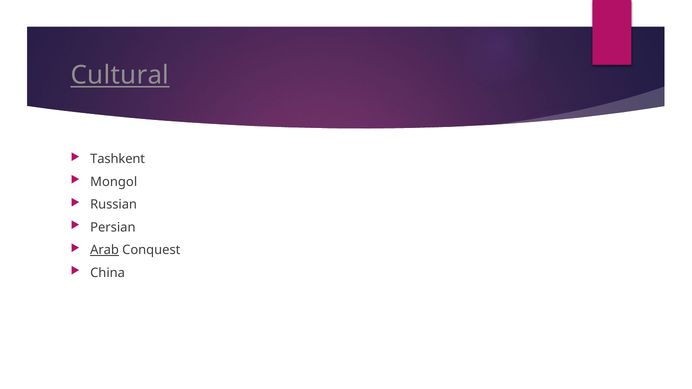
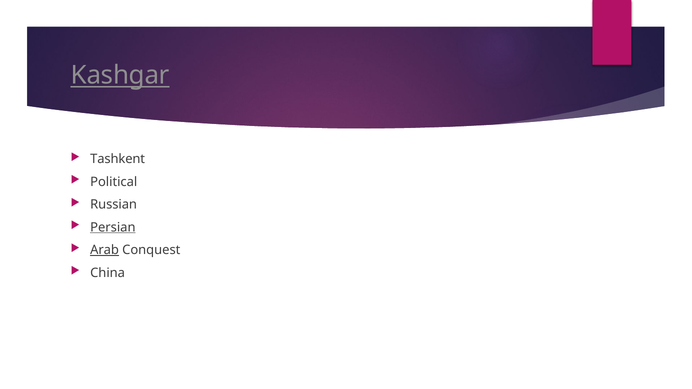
Cultural: Cultural -> Kashgar
Mongol: Mongol -> Political
Persian underline: none -> present
